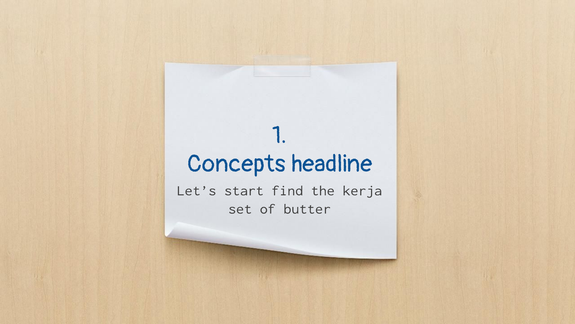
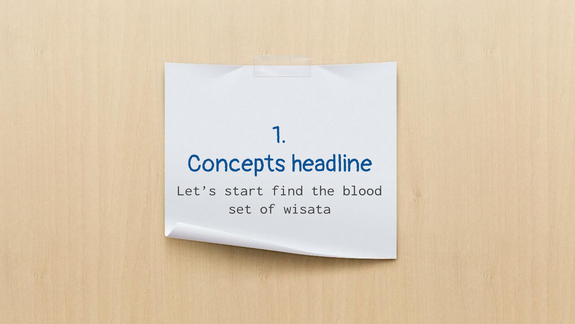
kerja: kerja -> blood
butter: butter -> wisata
